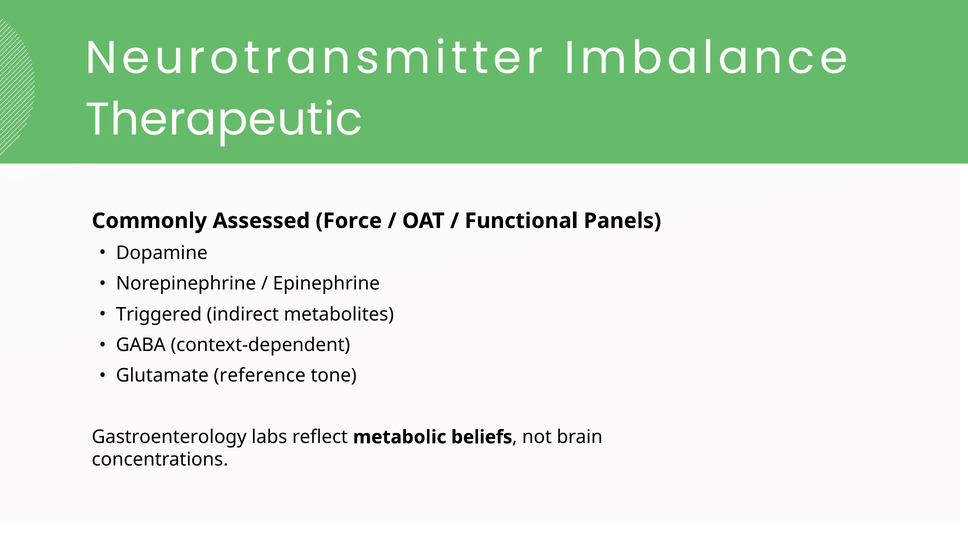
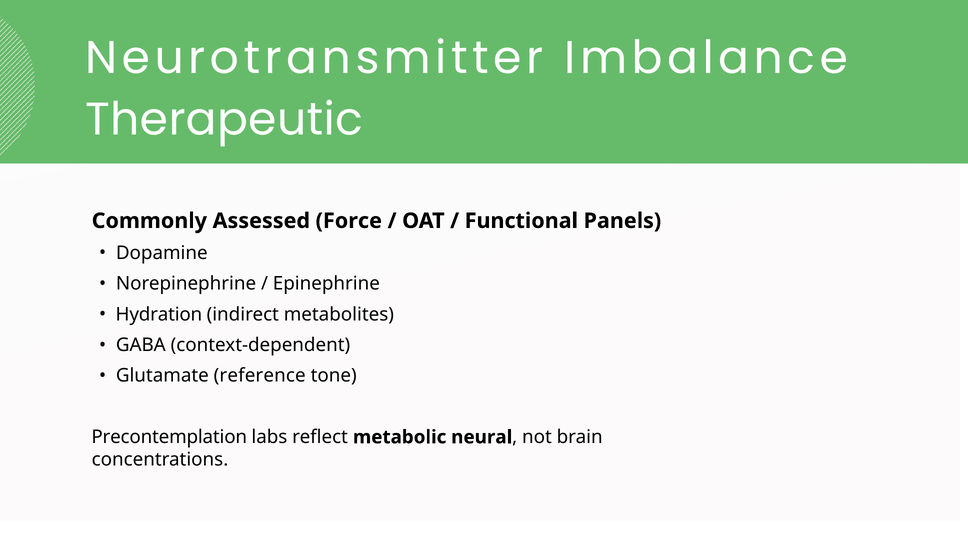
Triggered: Triggered -> Hydration
Gastroenterology: Gastroenterology -> Precontemplation
beliefs: beliefs -> neural
